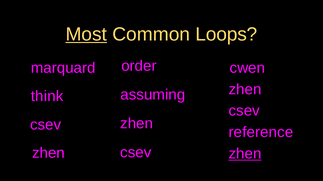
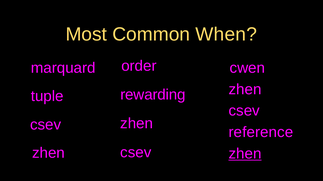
Most underline: present -> none
Loops: Loops -> When
assuming: assuming -> rewarding
think: think -> tuple
